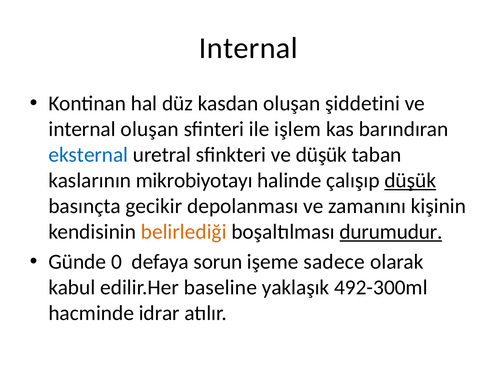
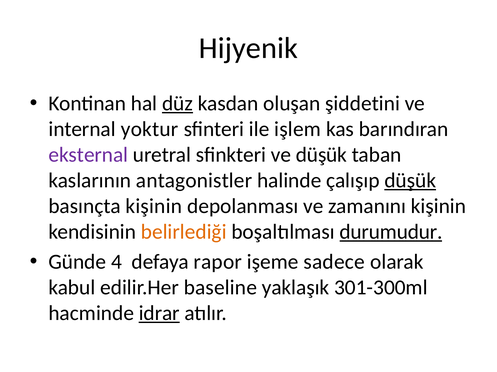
Internal at (248, 48): Internal -> Hijyenik
düz underline: none -> present
internal oluşan: oluşan -> yoktur
eksternal colour: blue -> purple
mikrobiyotayı: mikrobiyotayı -> antagonistler
basınçta gecikir: gecikir -> kişinin
0: 0 -> 4
sorun: sorun -> rapor
492-300ml: 492-300ml -> 301-300ml
idrar underline: none -> present
